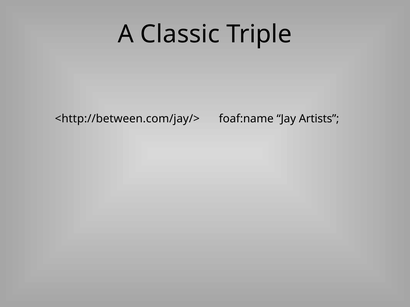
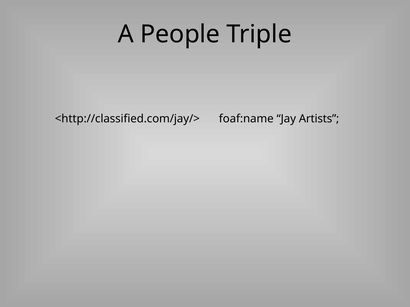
Classic: Classic -> People
<http://between.com/jay/>: <http://between.com/jay/> -> <http://classified.com/jay/>
